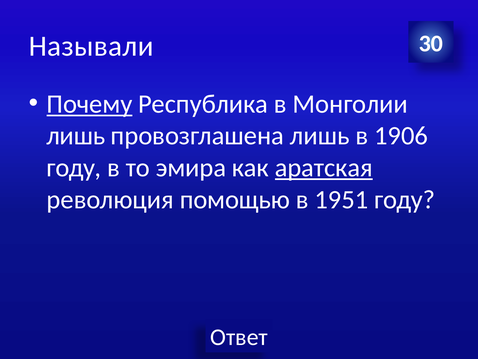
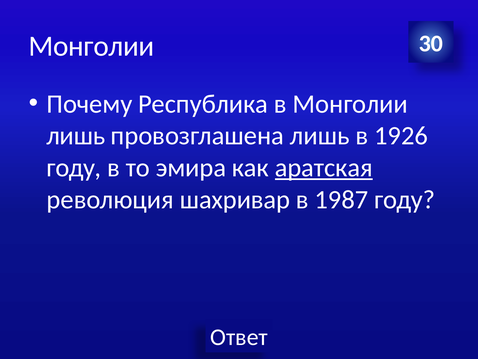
Называли at (91, 46): Называли -> Монголии
Почему underline: present -> none
1906: 1906 -> 1926
помощью: помощью -> шахривар
1951: 1951 -> 1987
